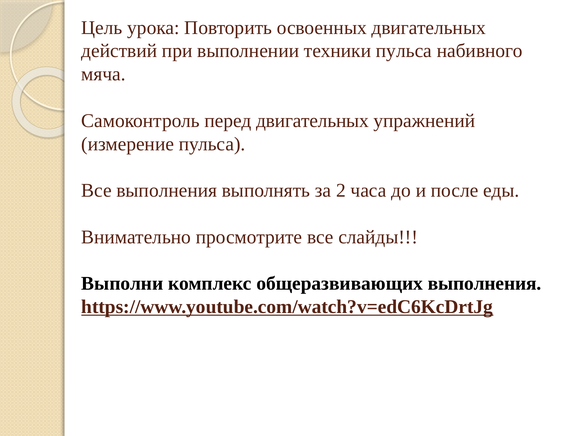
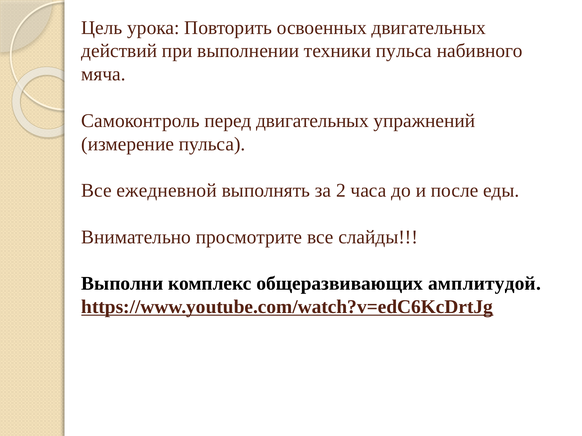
Все выполнения: выполнения -> ежедневной
общеразвивающих выполнения: выполнения -> амплитудой
